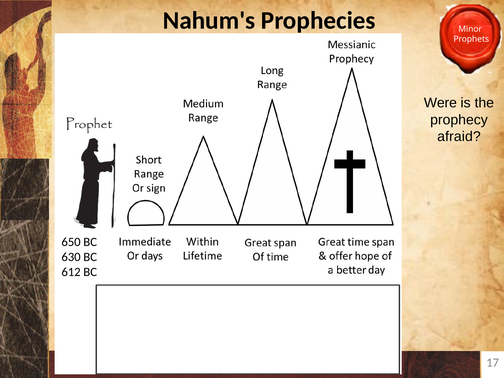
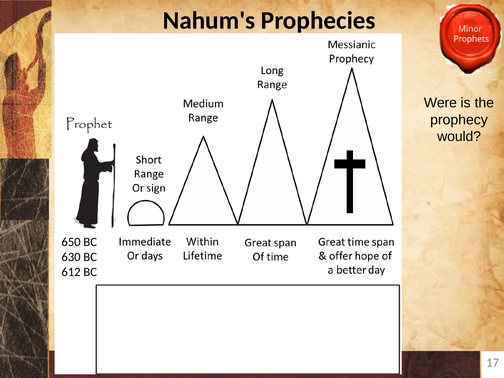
afraid: afraid -> would
